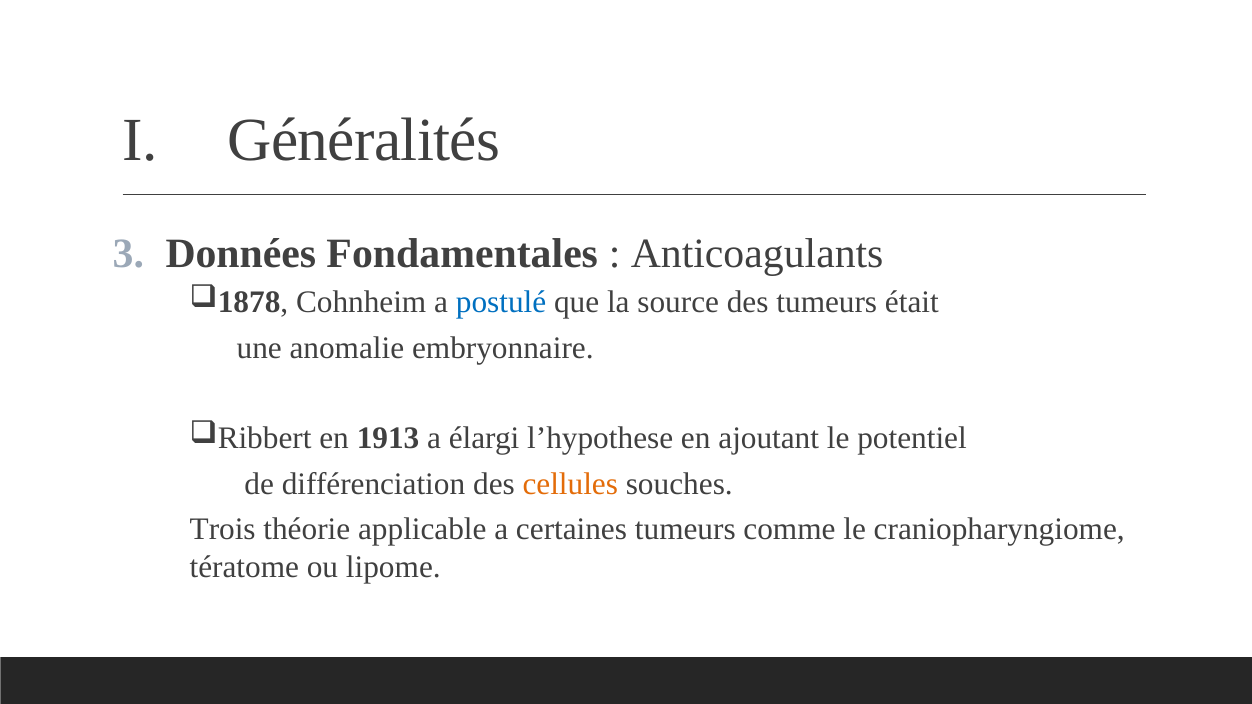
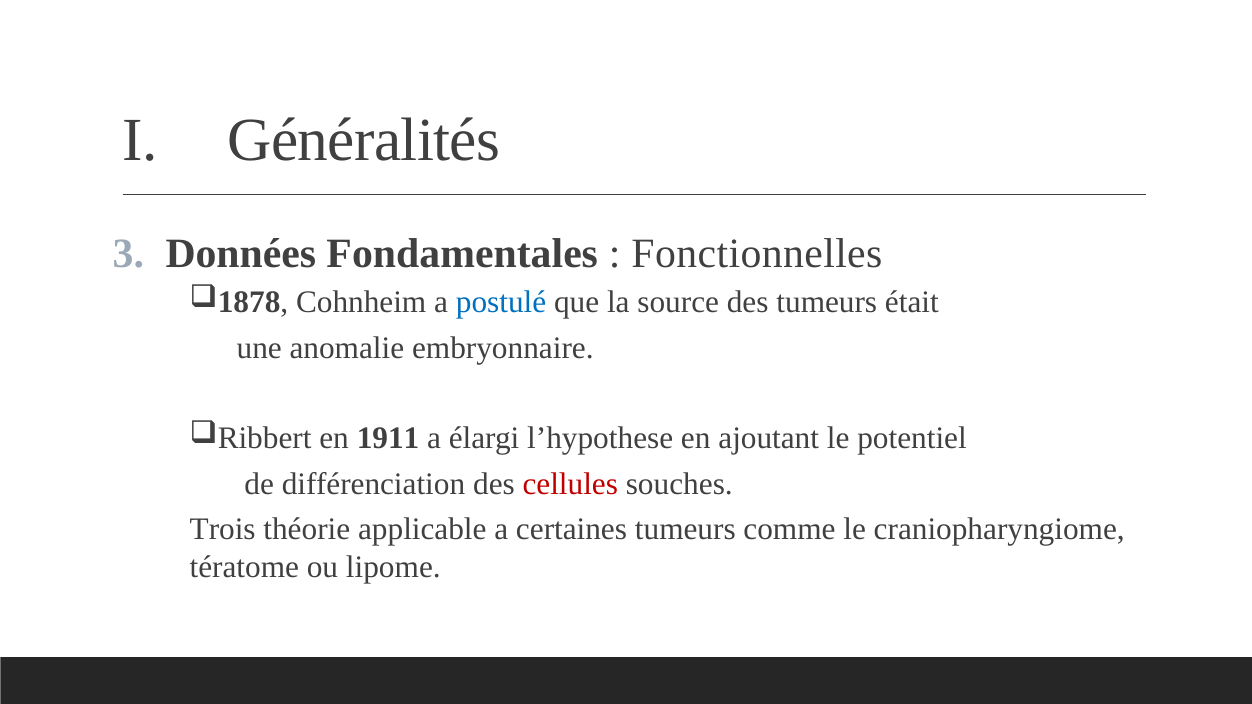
Anticoagulants: Anticoagulants -> Fonctionnelles
1913: 1913 -> 1911
cellules colour: orange -> red
